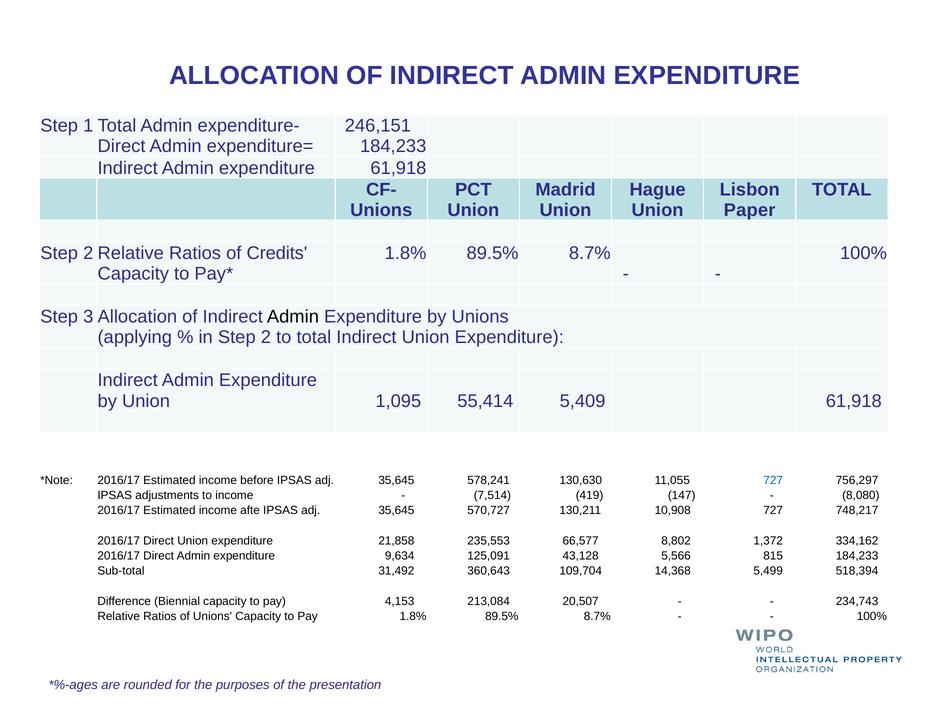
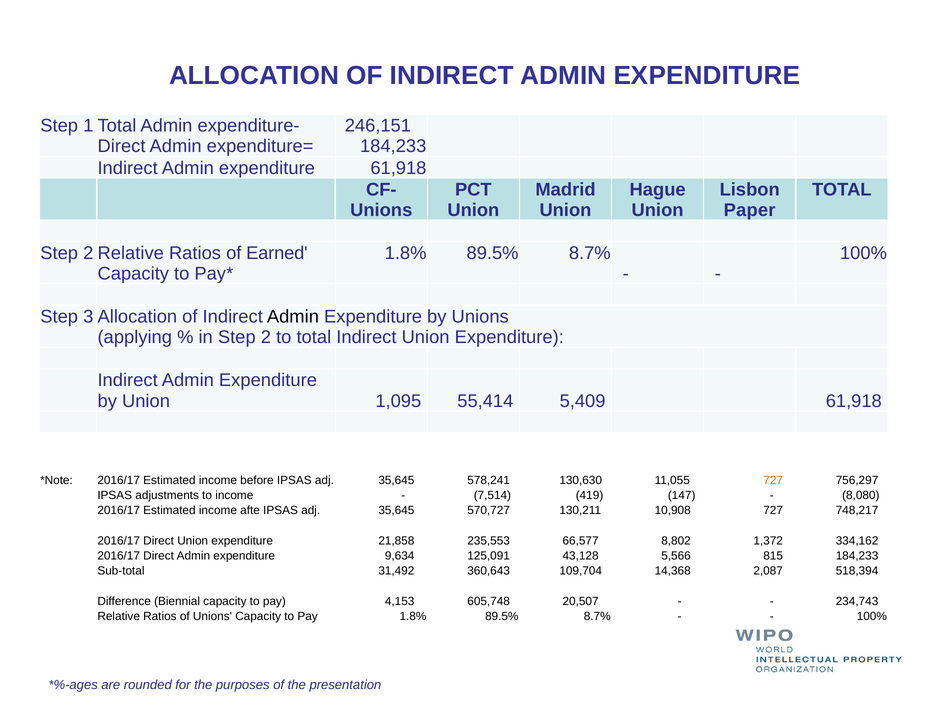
Credits: Credits -> Earned
727 at (773, 480) colour: blue -> orange
5,499: 5,499 -> 2,087
213,084: 213,084 -> 605,748
